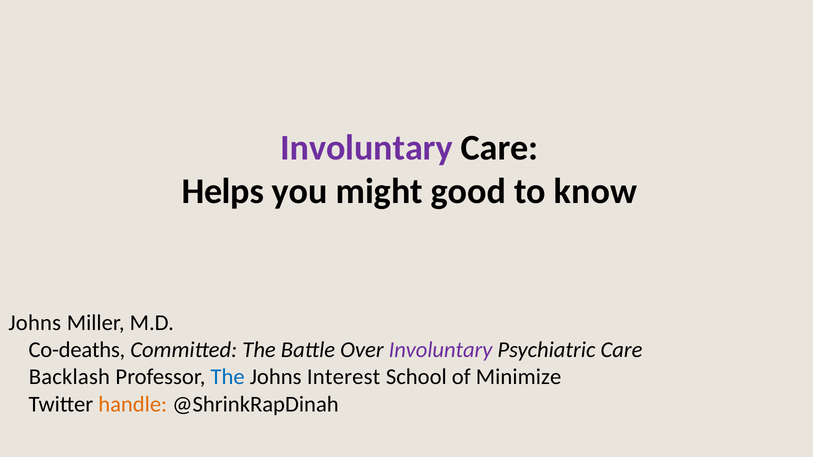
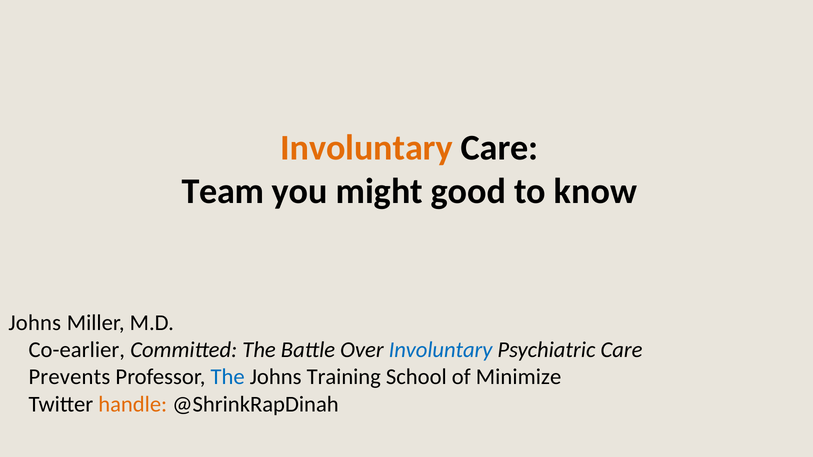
Involuntary at (367, 148) colour: purple -> orange
Helps: Helps -> Team
Co-deaths: Co-deaths -> Co-earlier
Involuntary at (441, 350) colour: purple -> blue
Backlash: Backlash -> Prevents
Interest: Interest -> Training
